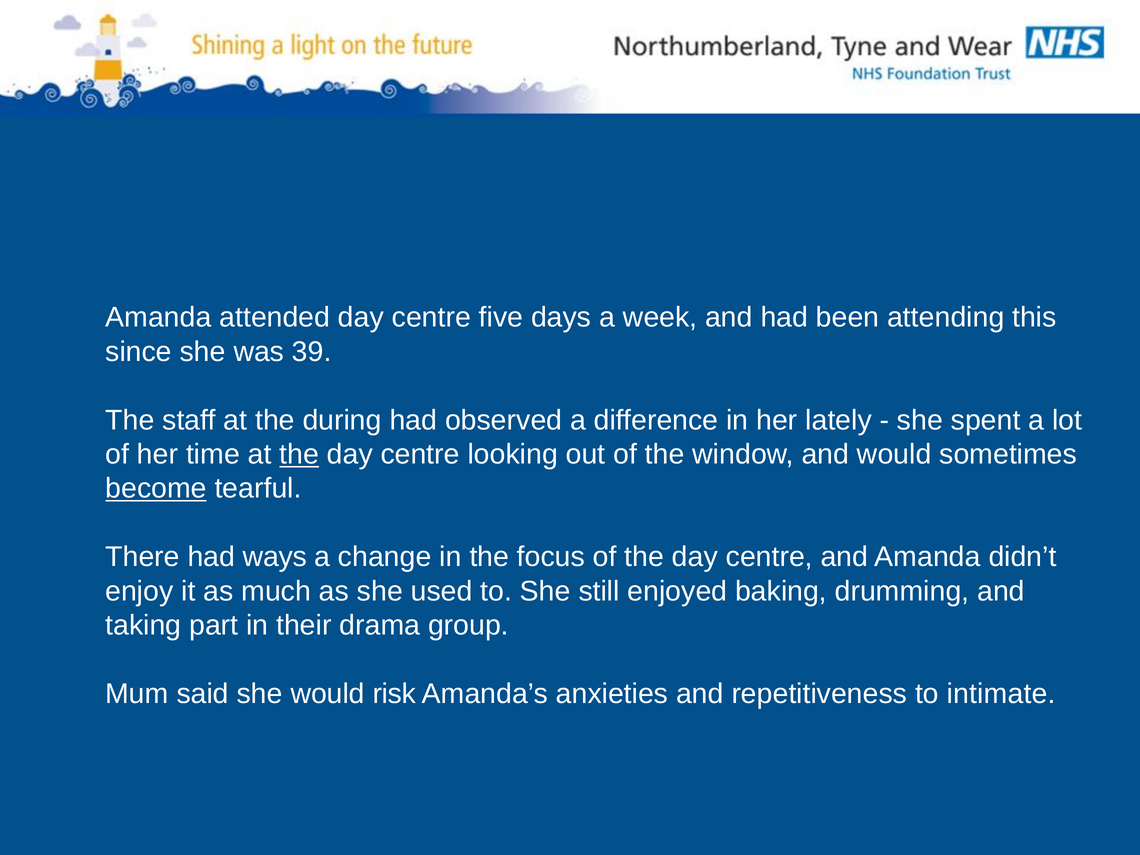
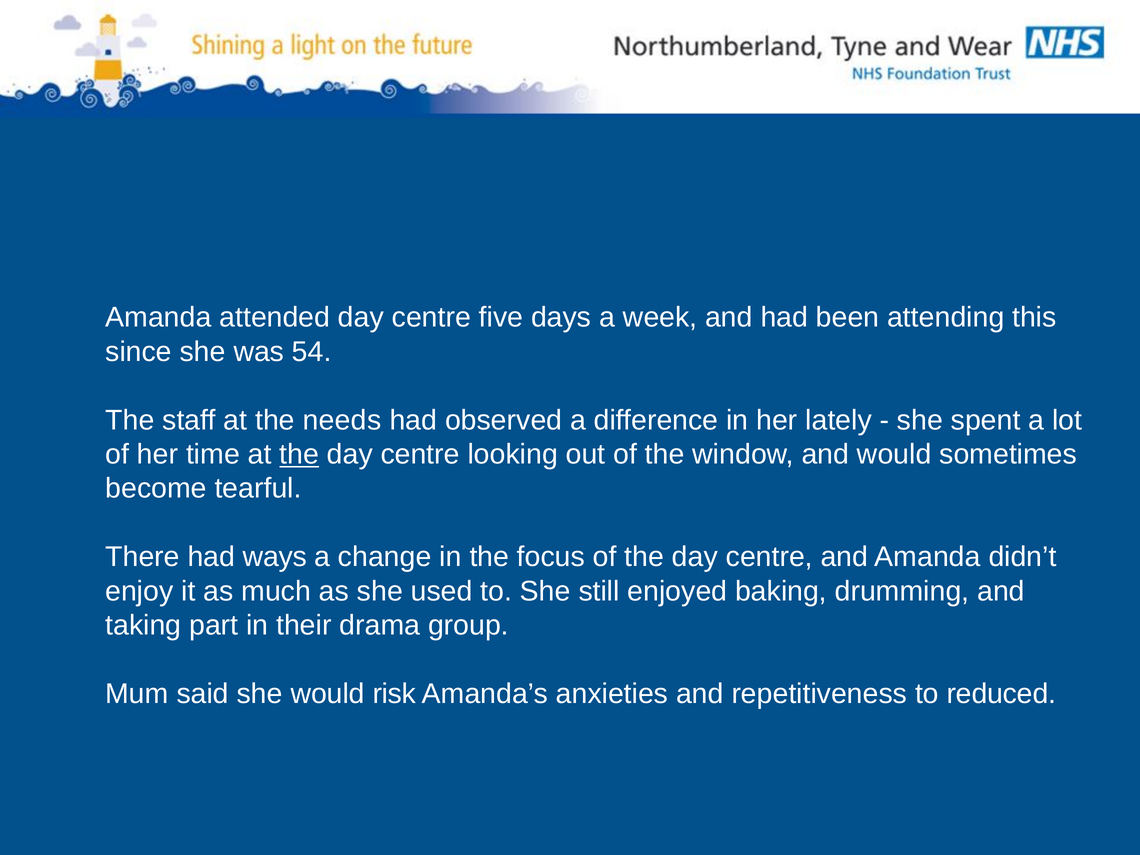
39: 39 -> 54
during: during -> needs
become underline: present -> none
intimate: intimate -> reduced
